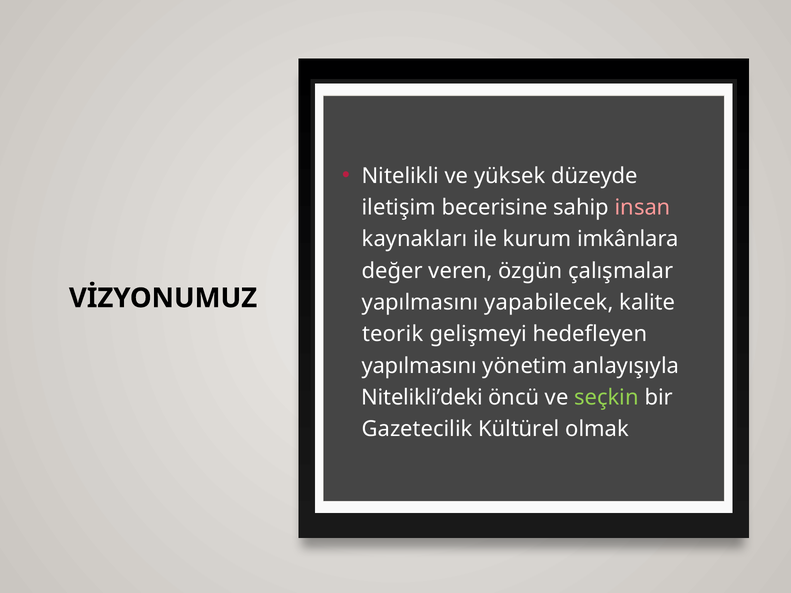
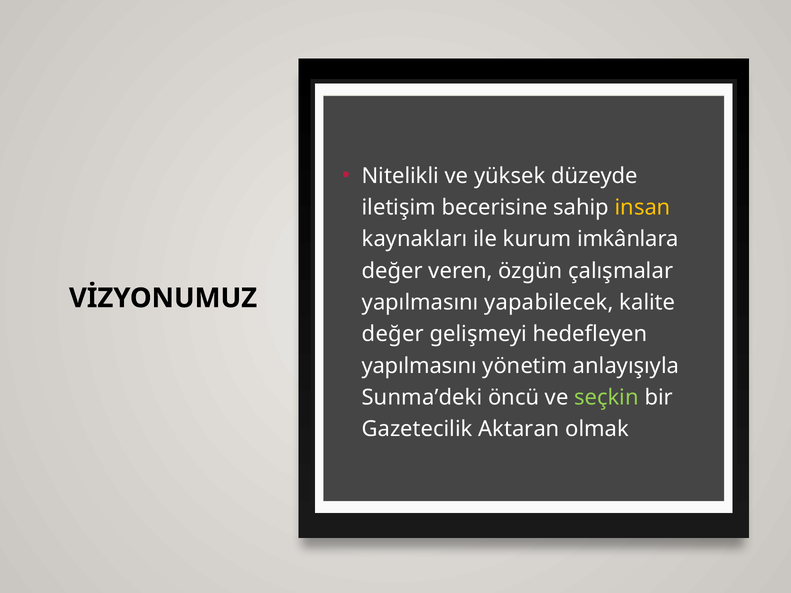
insan colour: pink -> yellow
teorik at (393, 334): teorik -> değer
Nitelikli’deki: Nitelikli’deki -> Sunma’deki
Kültürel: Kültürel -> Aktaran
